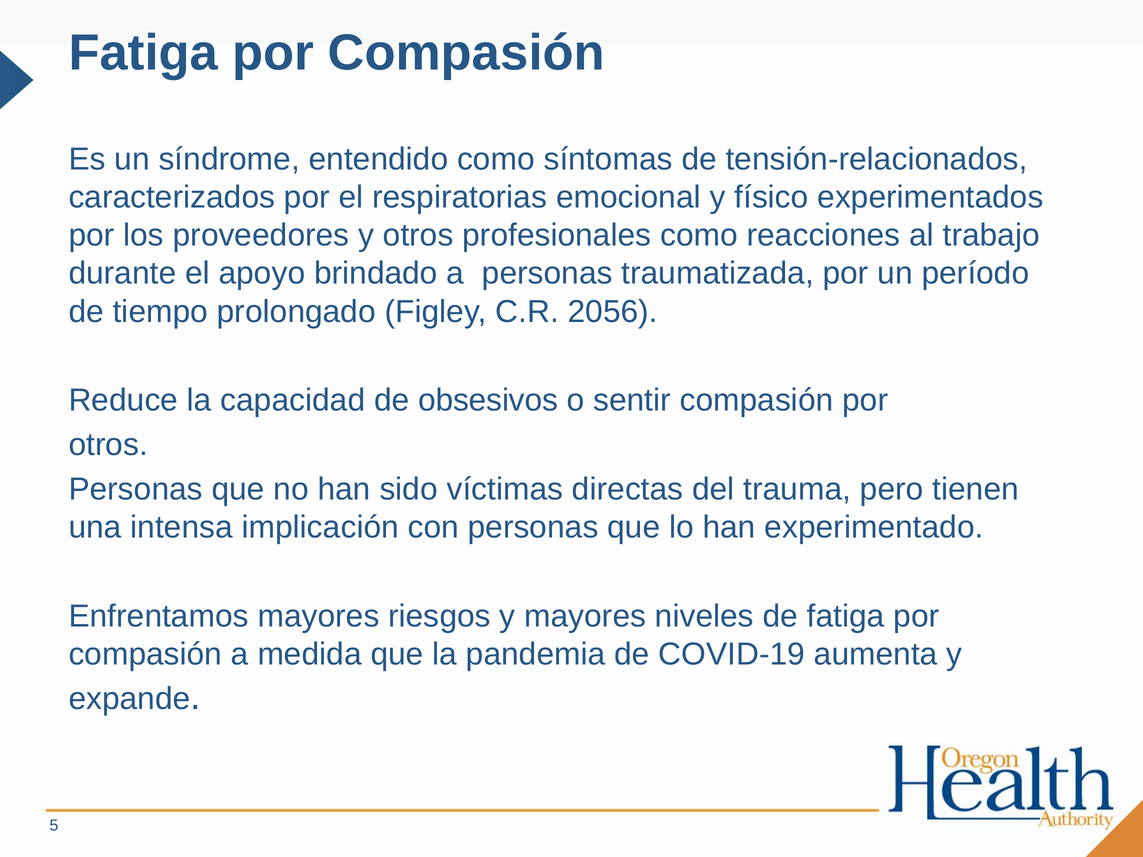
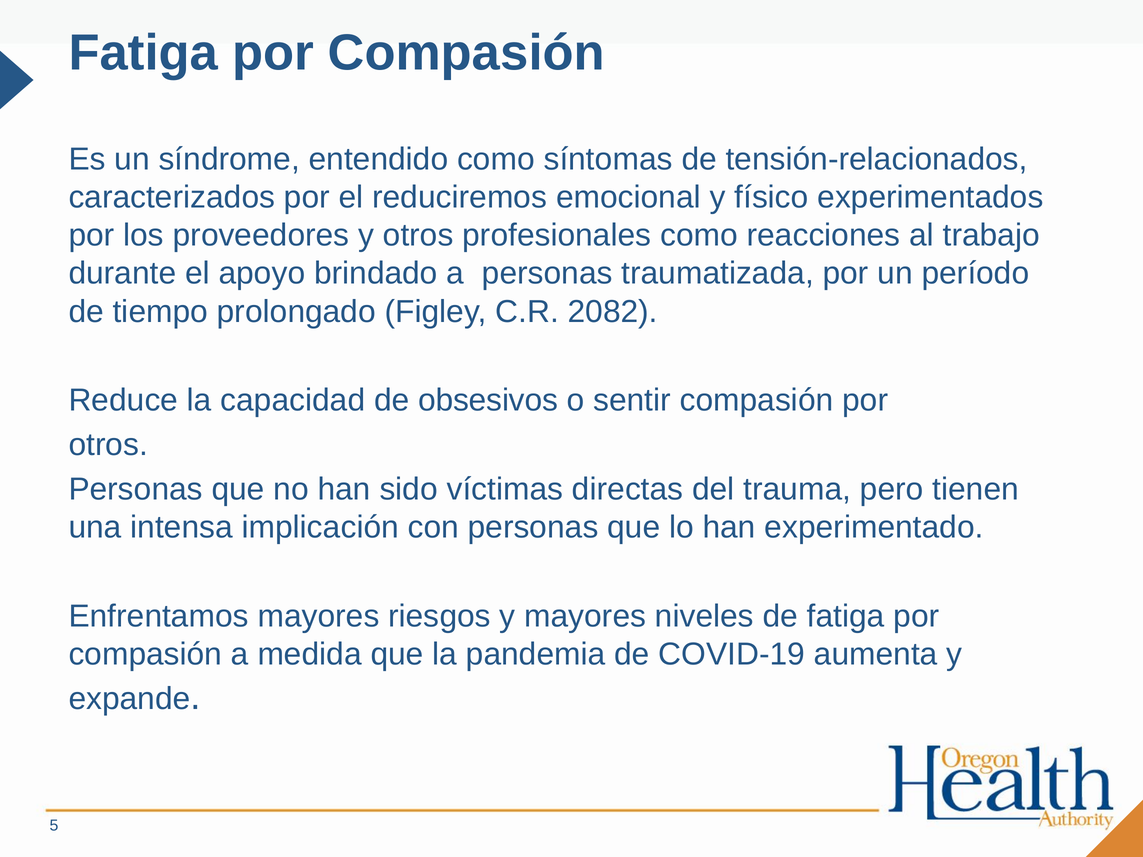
respiratorias: respiratorias -> reduciremos
2056: 2056 -> 2082
